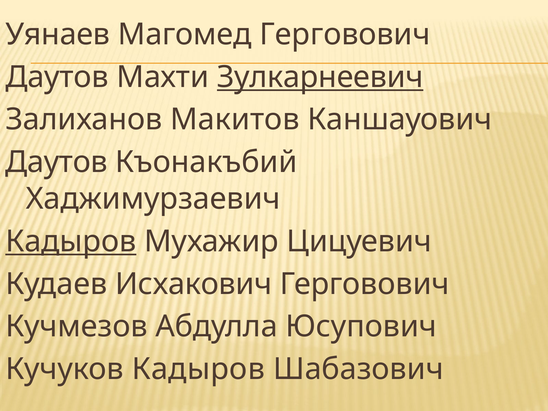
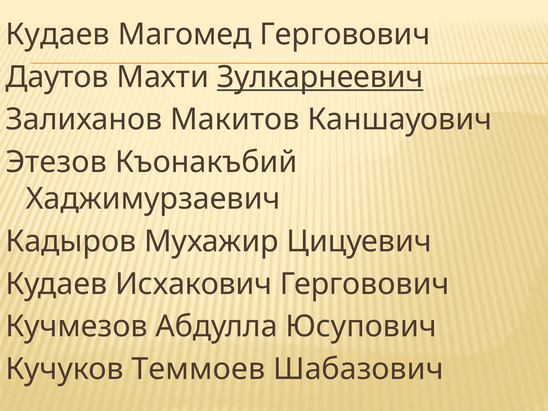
Уянаев at (58, 34): Уянаев -> Кудаев
Даутов at (57, 162): Даутов -> Этезов
Кадыров at (71, 241) underline: present -> none
Кучуков Кадыров: Кадыров -> Теммоев
